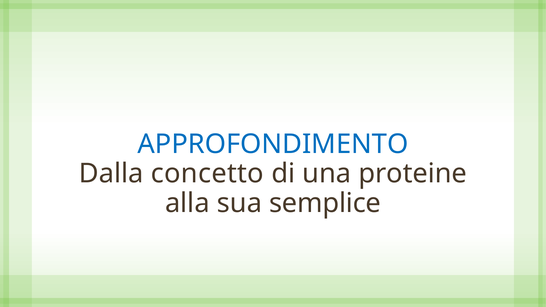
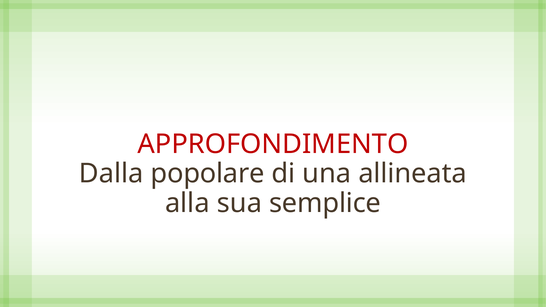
APPROFONDIMENTO colour: blue -> red
concetto: concetto -> popolare
proteine: proteine -> allineata
